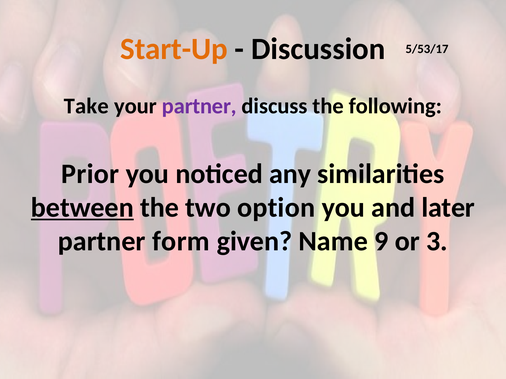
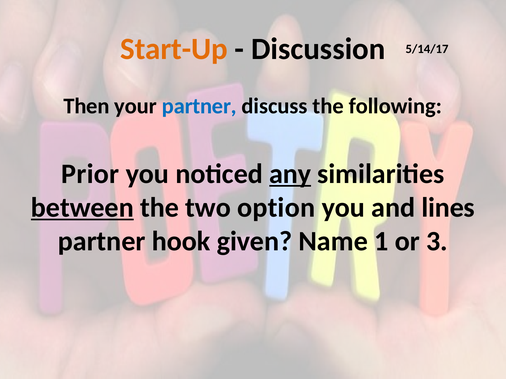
5/53/17: 5/53/17 -> 5/14/17
Take: Take -> Then
partner at (199, 106) colour: purple -> blue
any underline: none -> present
later: later -> lines
form: form -> hook
9: 9 -> 1
